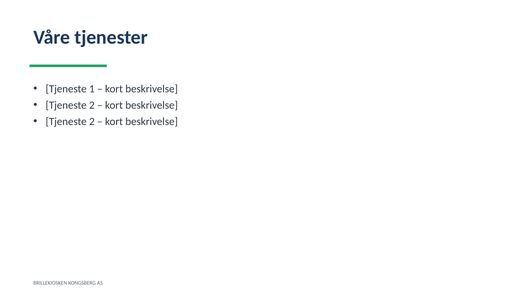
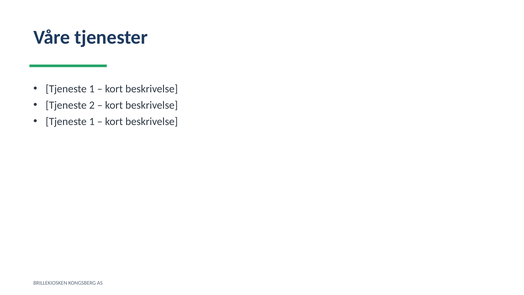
2 at (92, 122): 2 -> 1
